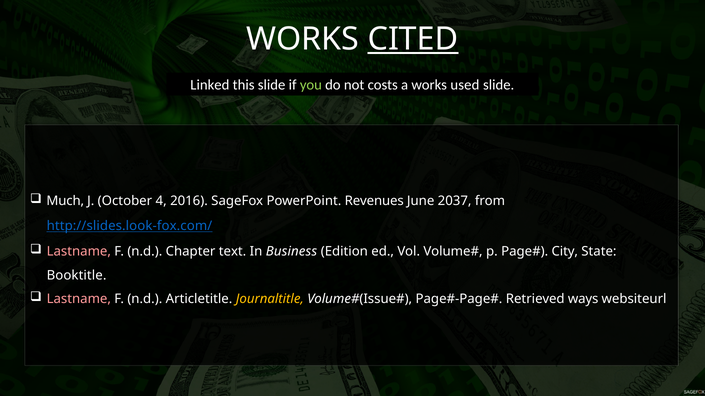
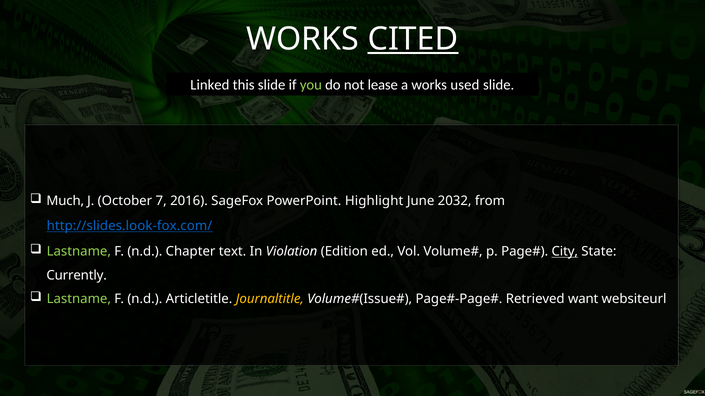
costs: costs -> lease
4: 4 -> 7
Revenues: Revenues -> Highlight
2037: 2037 -> 2032
Lastname at (79, 252) colour: pink -> light green
Business: Business -> Violation
City underline: none -> present
Booktitle: Booktitle -> Currently
Lastname at (79, 300) colour: pink -> light green
ways: ways -> want
